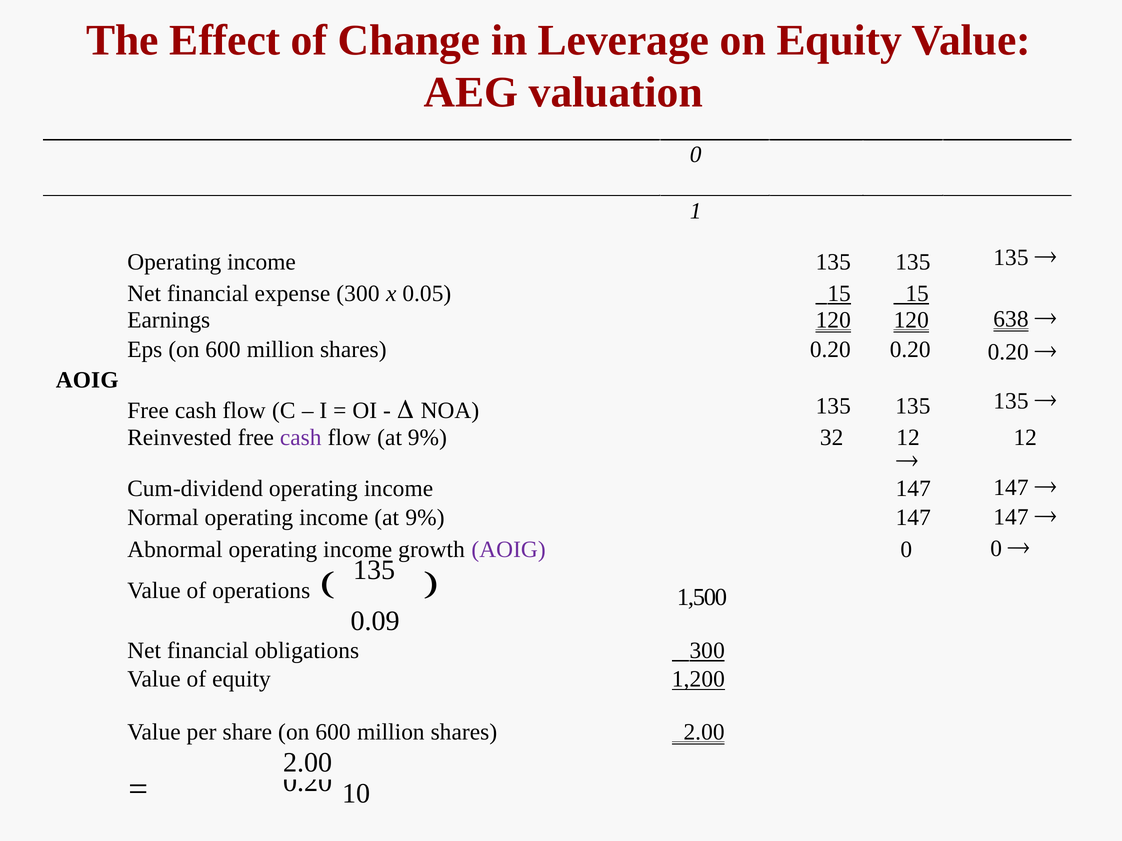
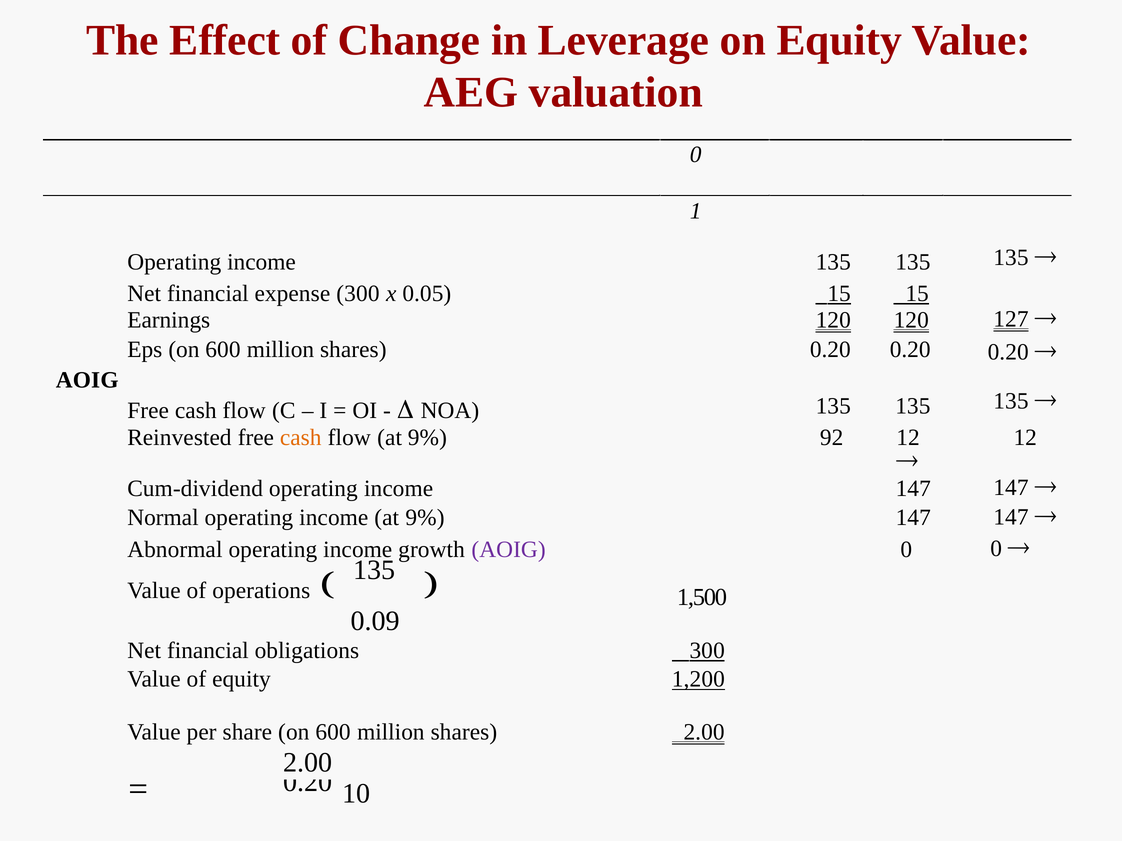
638: 638 -> 127
cash at (301, 438) colour: purple -> orange
32: 32 -> 92
